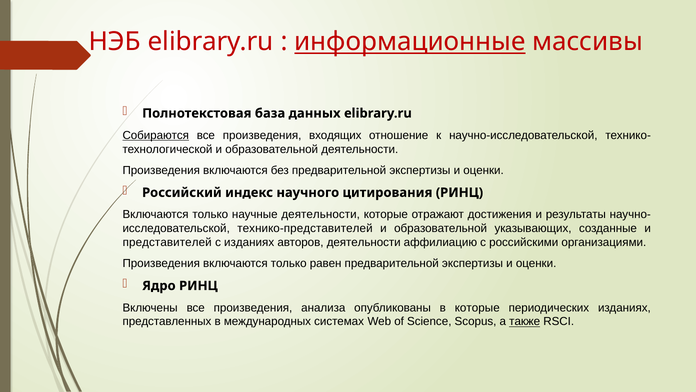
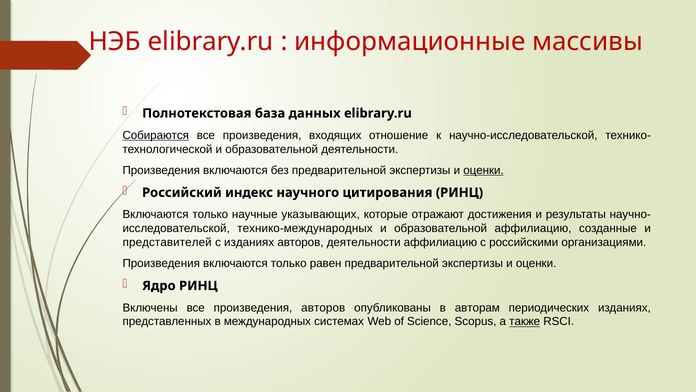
информационные underline: present -> none
оценки at (484, 170) underline: none -> present
научные деятельности: деятельности -> указывающих
технико-представителей: технико-представителей -> технико-международных
образовательной указывающих: указывающих -> аффилиацию
произведения анализа: анализа -> авторов
в которые: которые -> авторам
